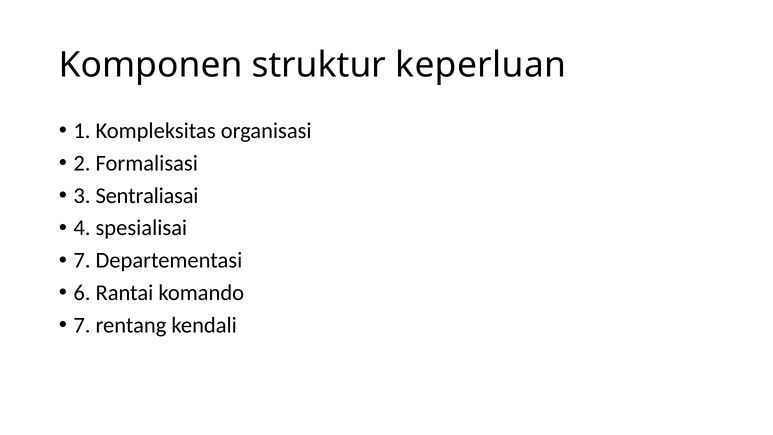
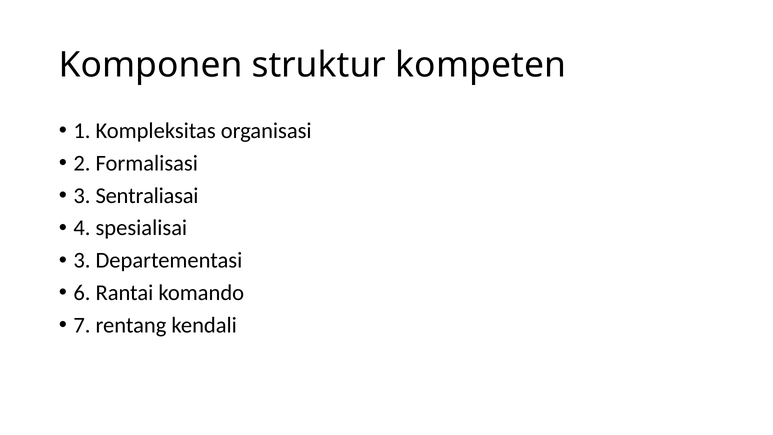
keperluan: keperluan -> kompeten
7 at (82, 260): 7 -> 3
